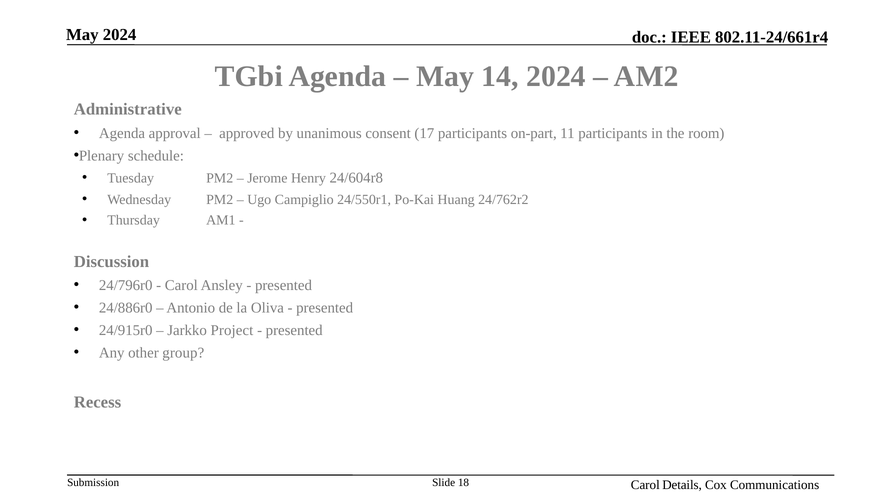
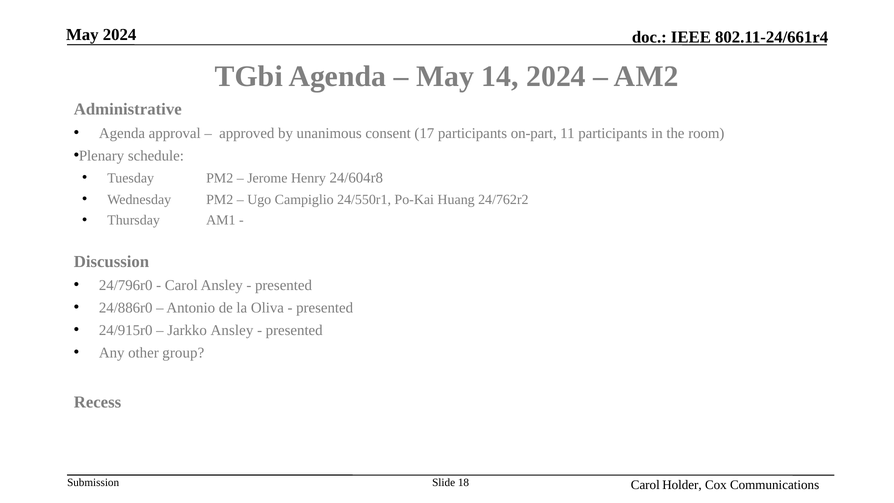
Jarkko Project: Project -> Ansley
Details: Details -> Holder
